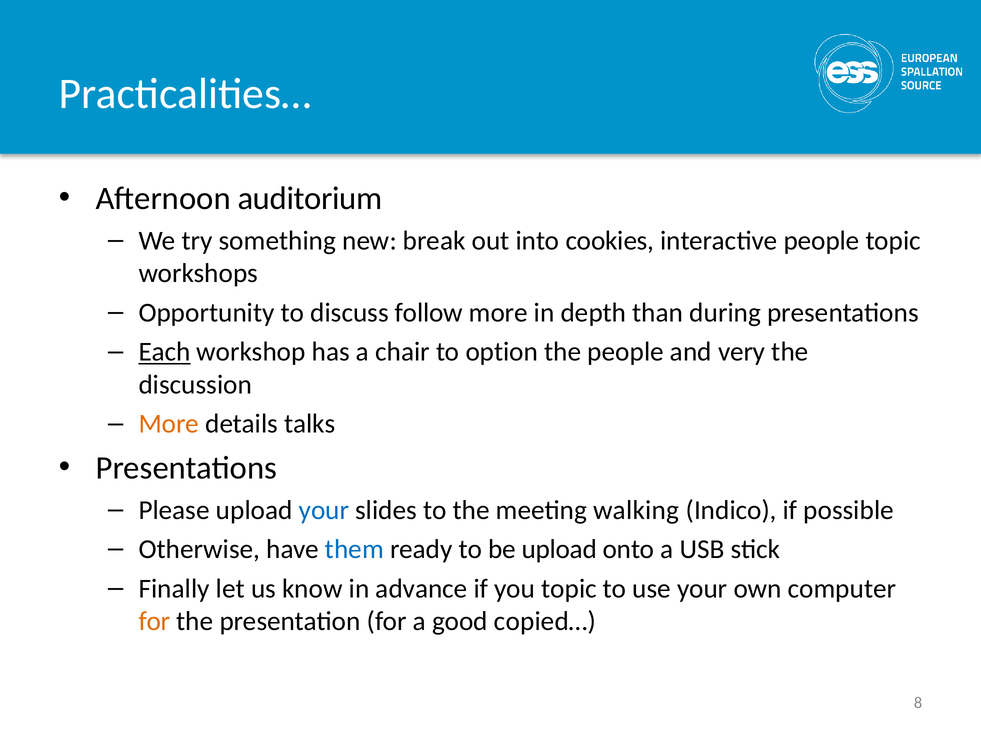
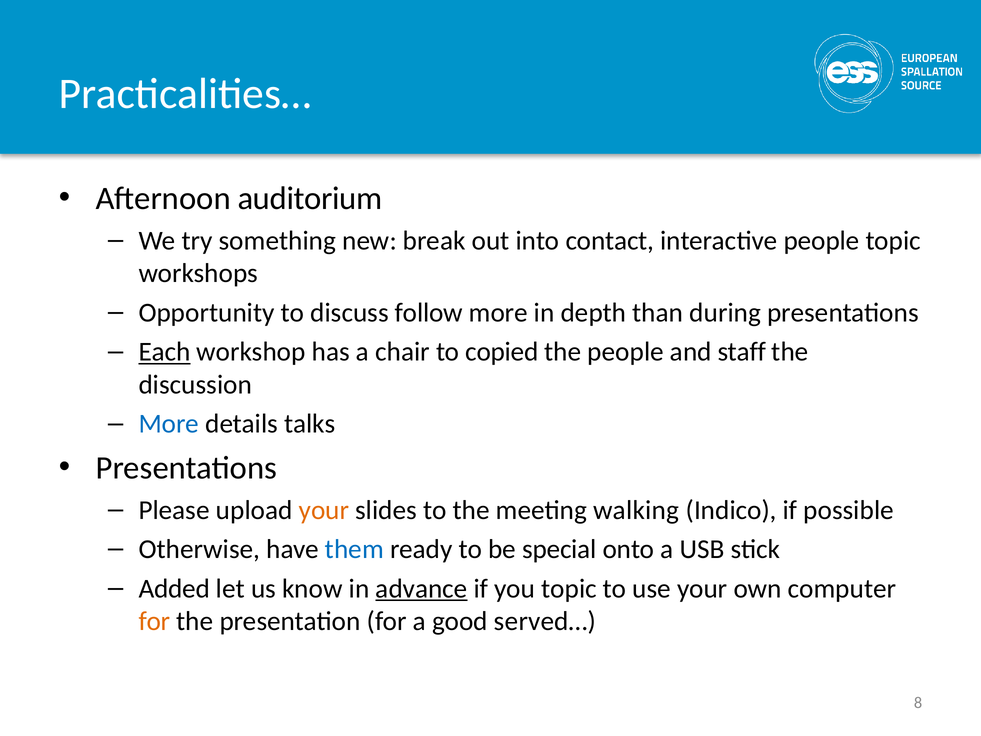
cookies: cookies -> contact
option: option -> copied
very: very -> staff
More at (169, 424) colour: orange -> blue
your at (324, 510) colour: blue -> orange
be upload: upload -> special
Finally: Finally -> Added
advance underline: none -> present
copied…: copied… -> served…
